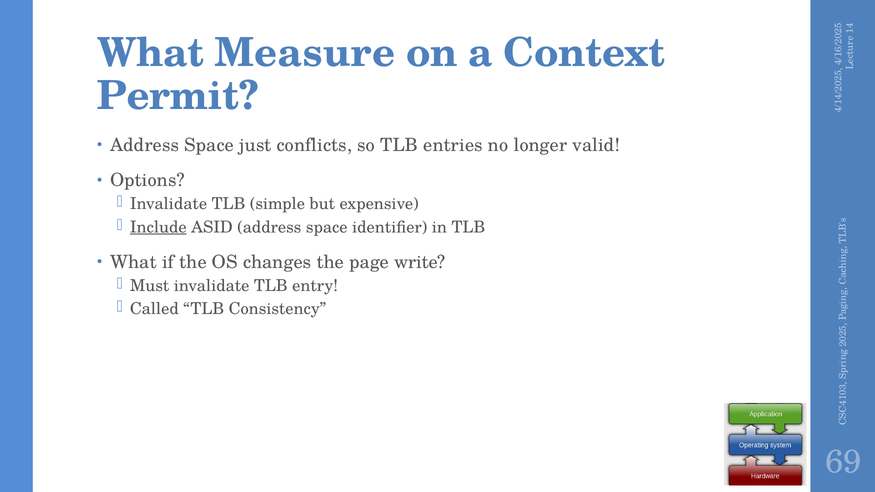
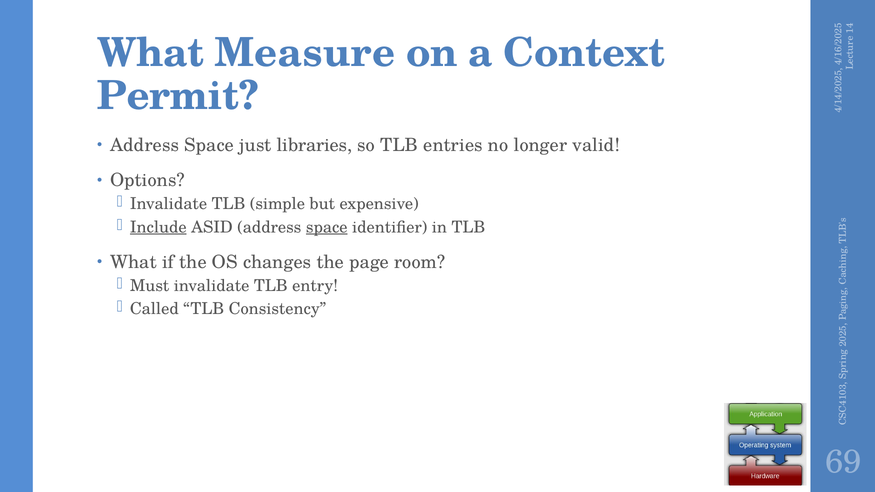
conflicts: conflicts -> libraries
space at (327, 227) underline: none -> present
write: write -> room
